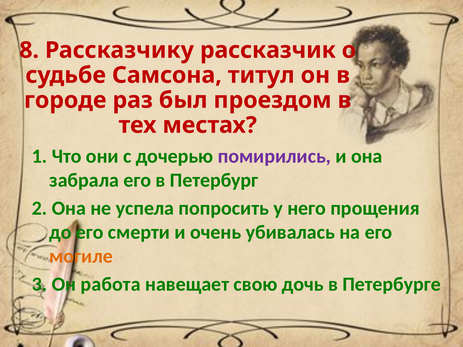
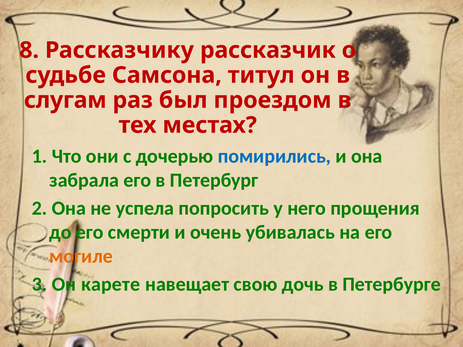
городе: городе -> слугам
помирились colour: purple -> blue
работа: работа -> карете
